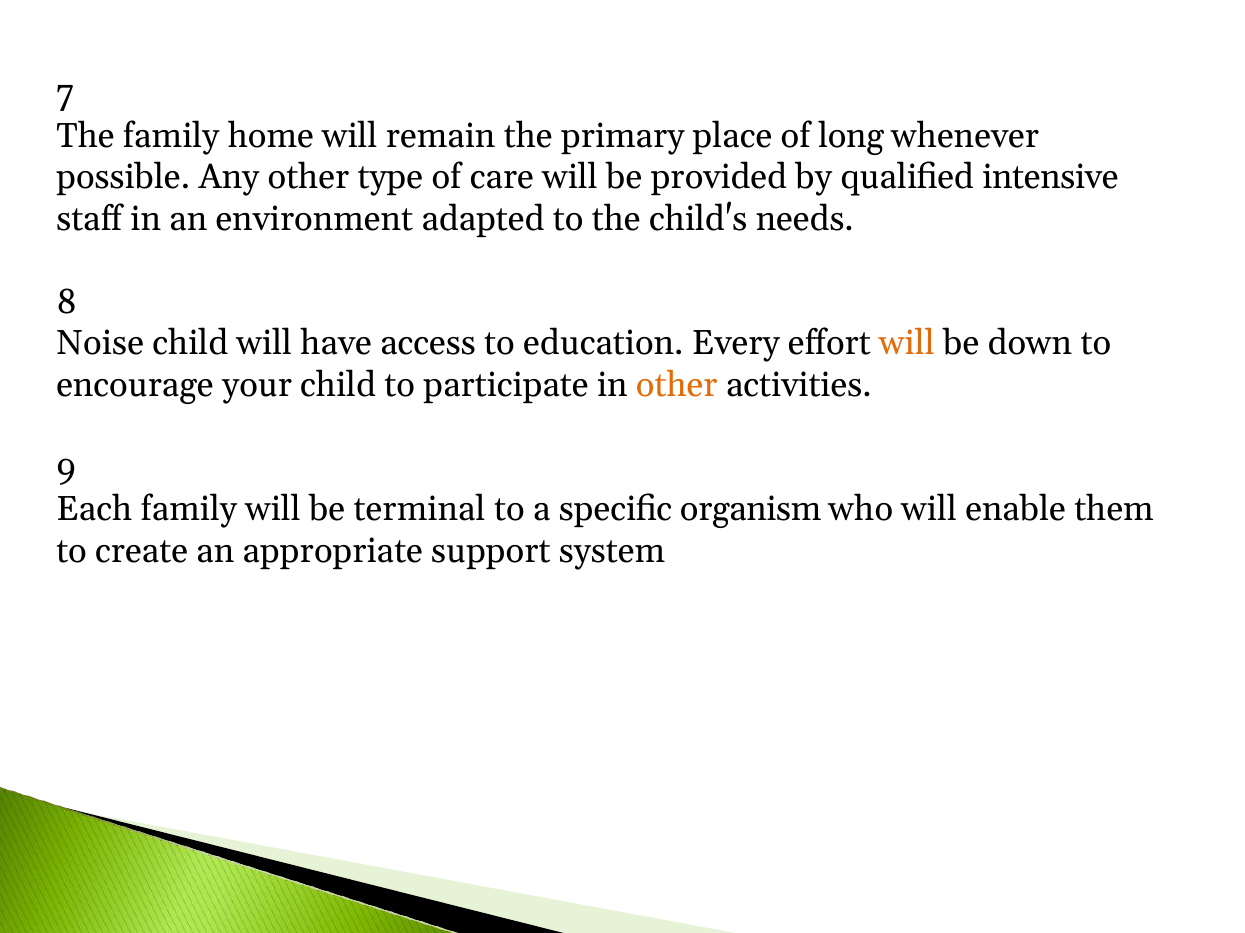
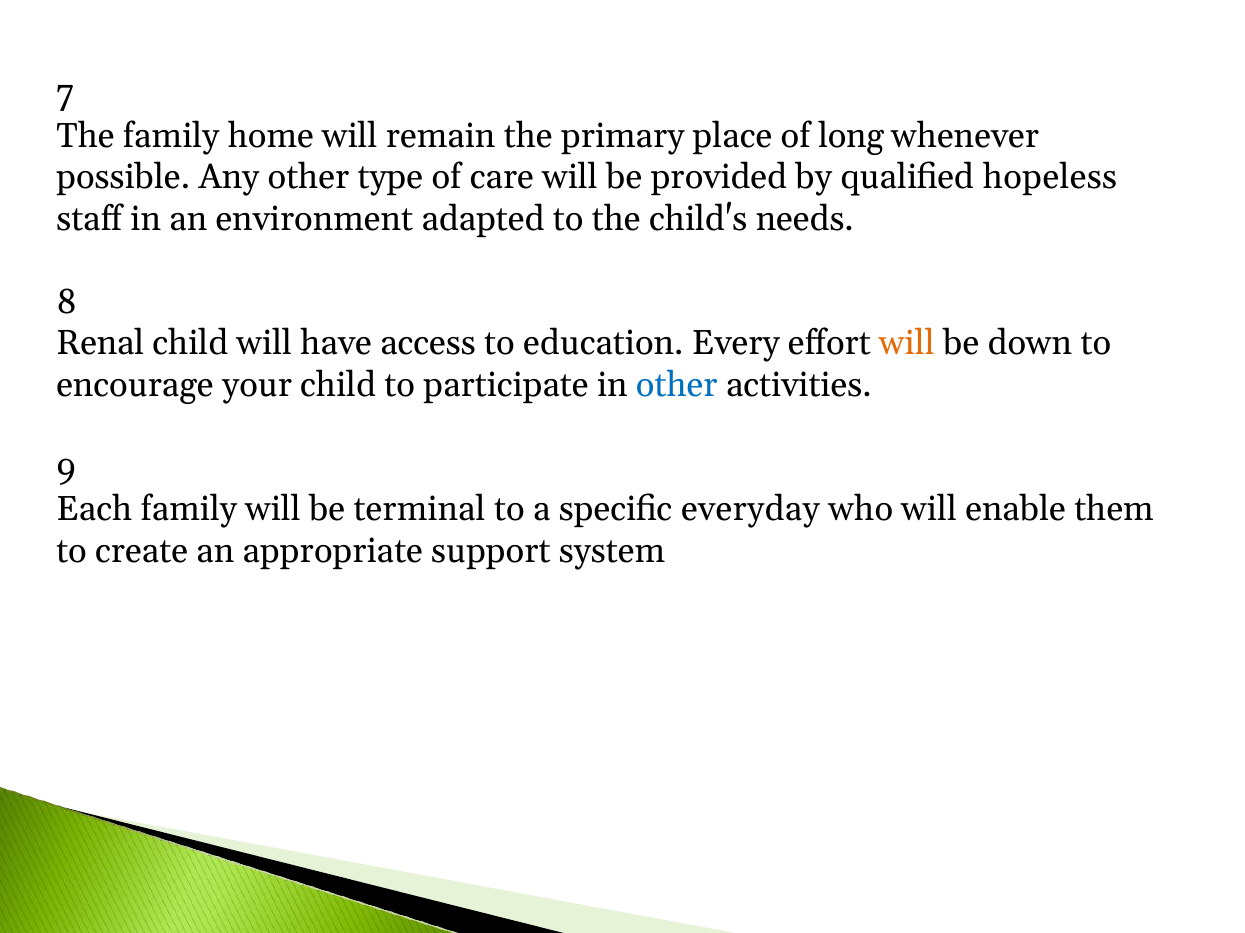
intensive: intensive -> hopeless
Noise: Noise -> Renal
other at (677, 385) colour: orange -> blue
organism: organism -> everyday
